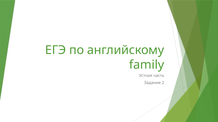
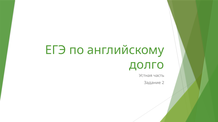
family: family -> долго
